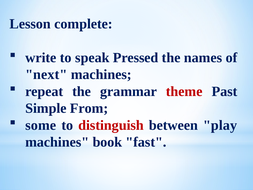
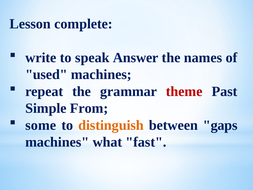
Pressed: Pressed -> Answer
next: next -> used
distinguish colour: red -> orange
play: play -> gaps
book: book -> what
